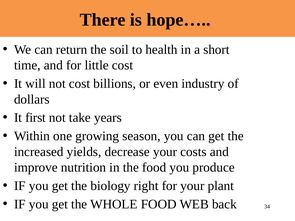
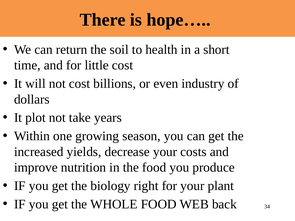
first: first -> plot
